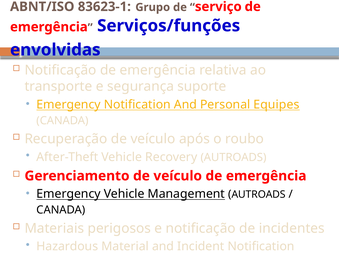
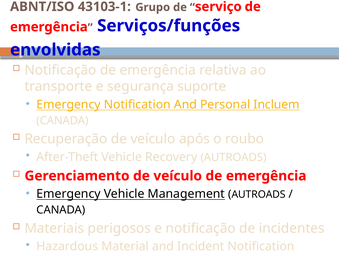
83623-1: 83623-1 -> 43103-1
Equipes: Equipes -> Incluem
